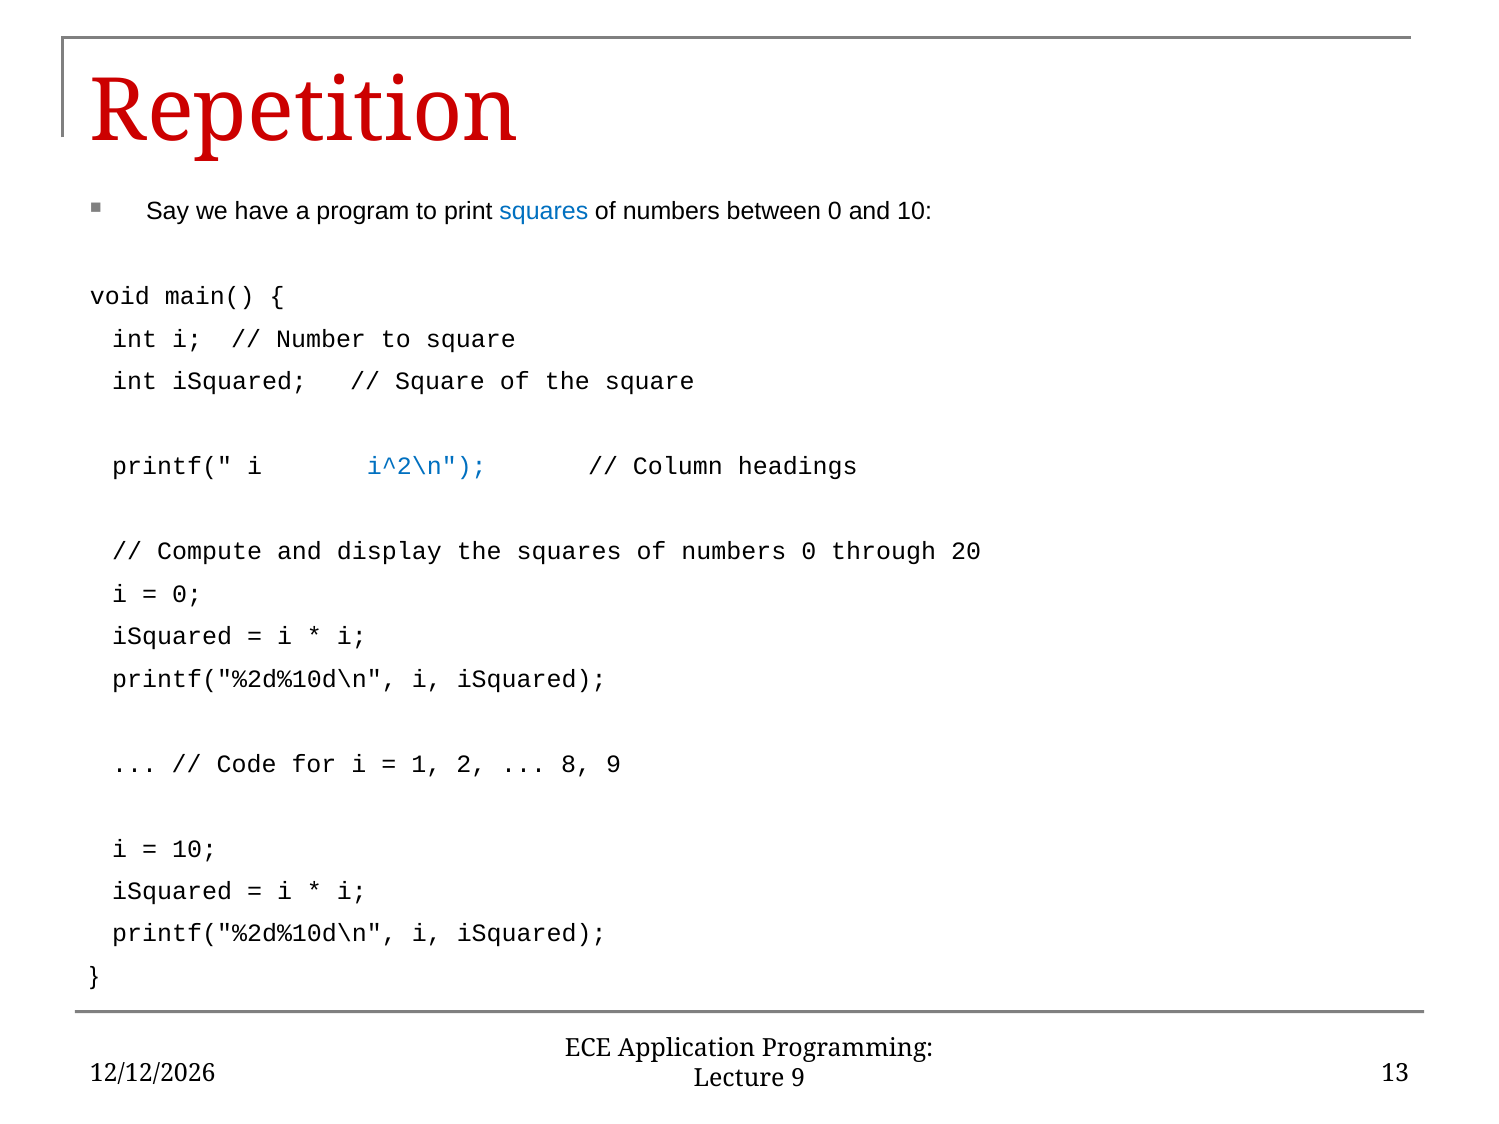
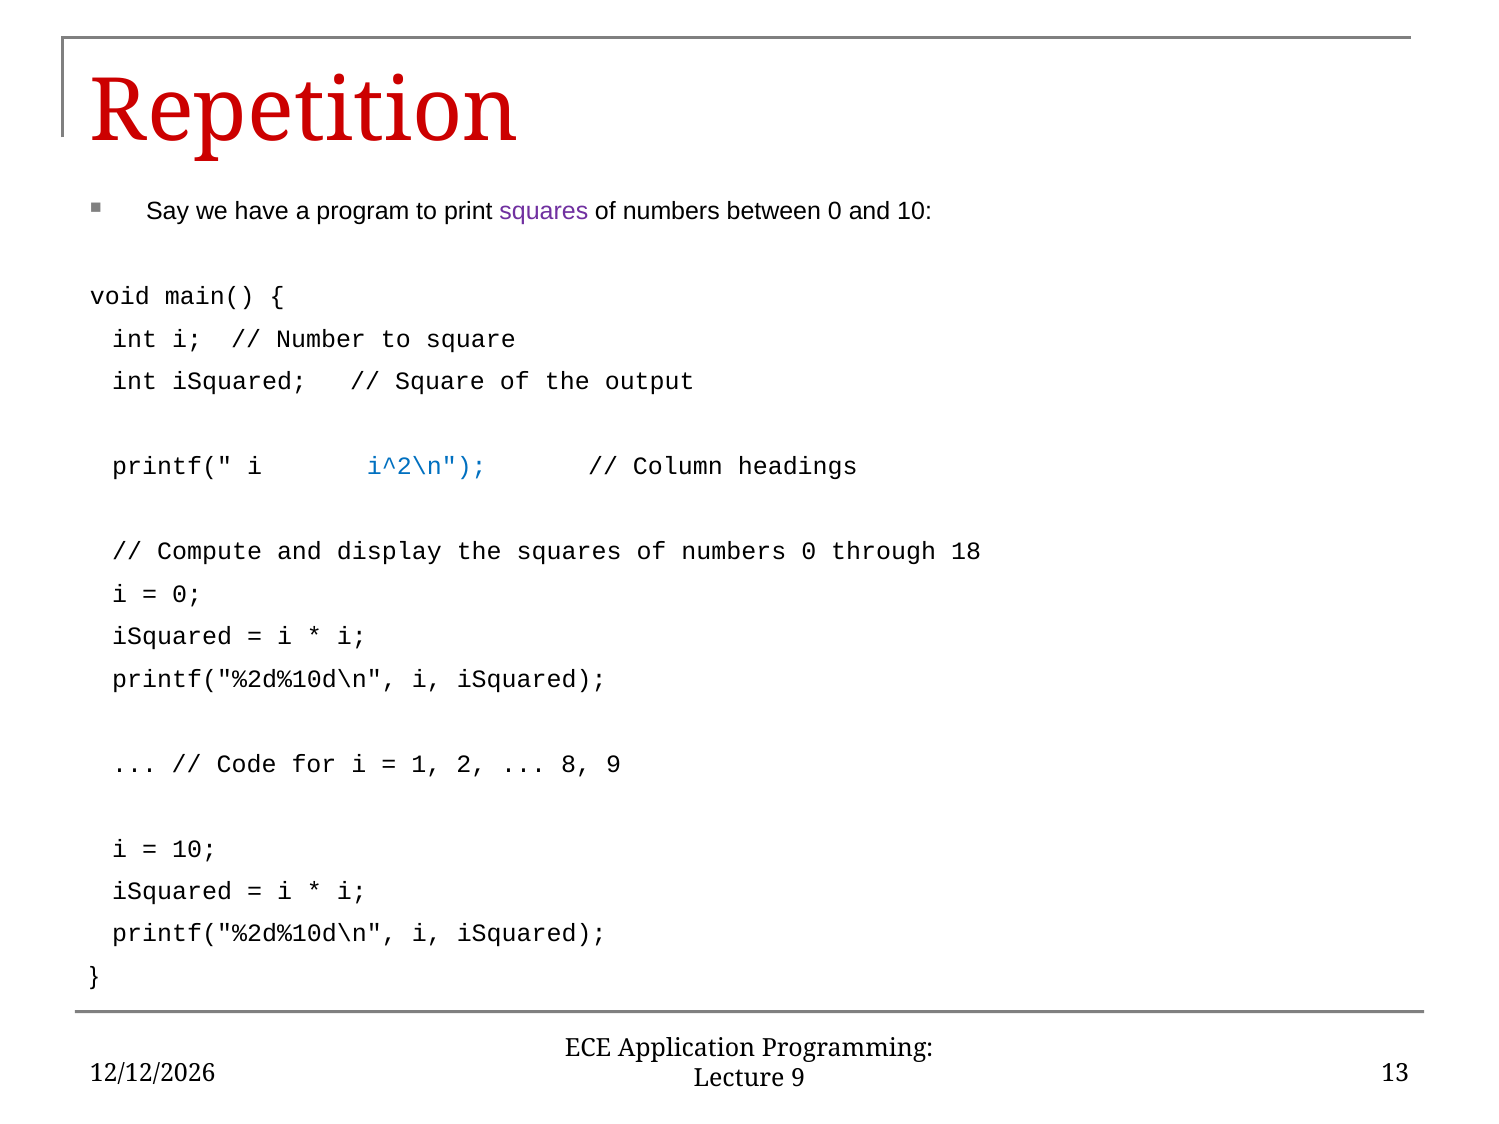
squares at (544, 212) colour: blue -> purple
the square: square -> output
20: 20 -> 18
